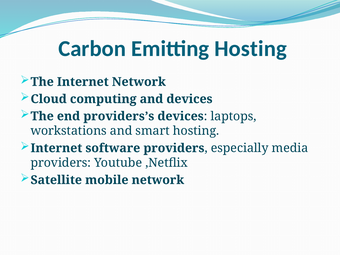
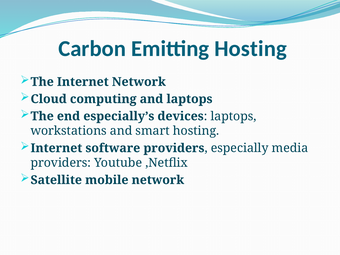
and devices: devices -> laptops
providers’s: providers’s -> especially’s
